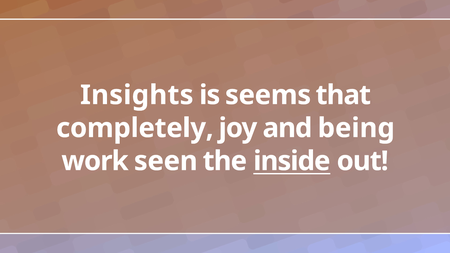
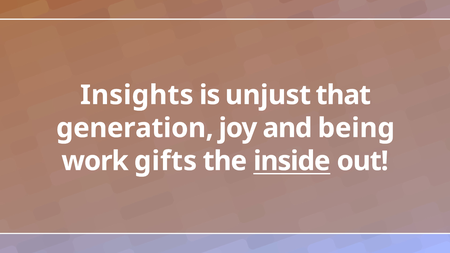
seems: seems -> unjust
completely: completely -> generation
seen: seen -> gifts
